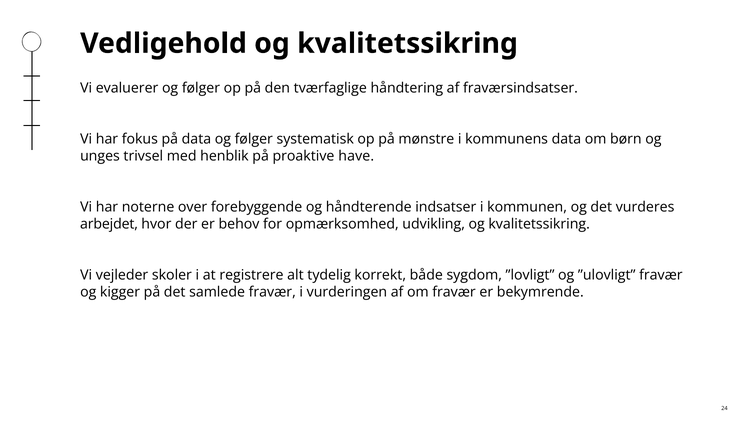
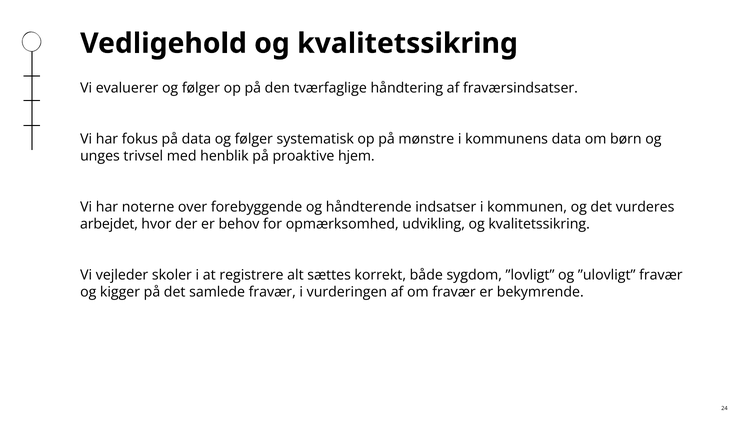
have: have -> hjem
tydelig: tydelig -> sættes
